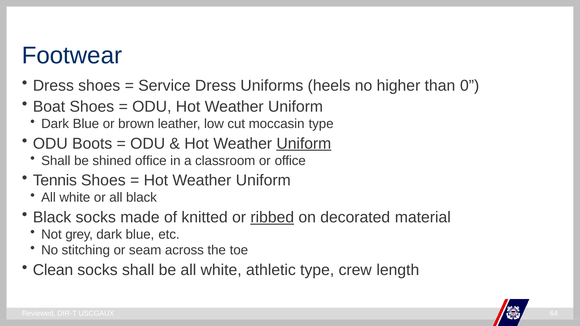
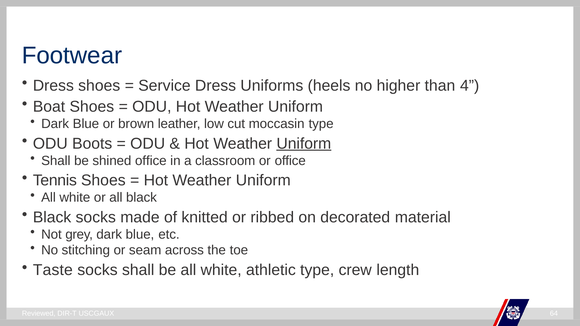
0: 0 -> 4
ribbed underline: present -> none
Clean: Clean -> Taste
